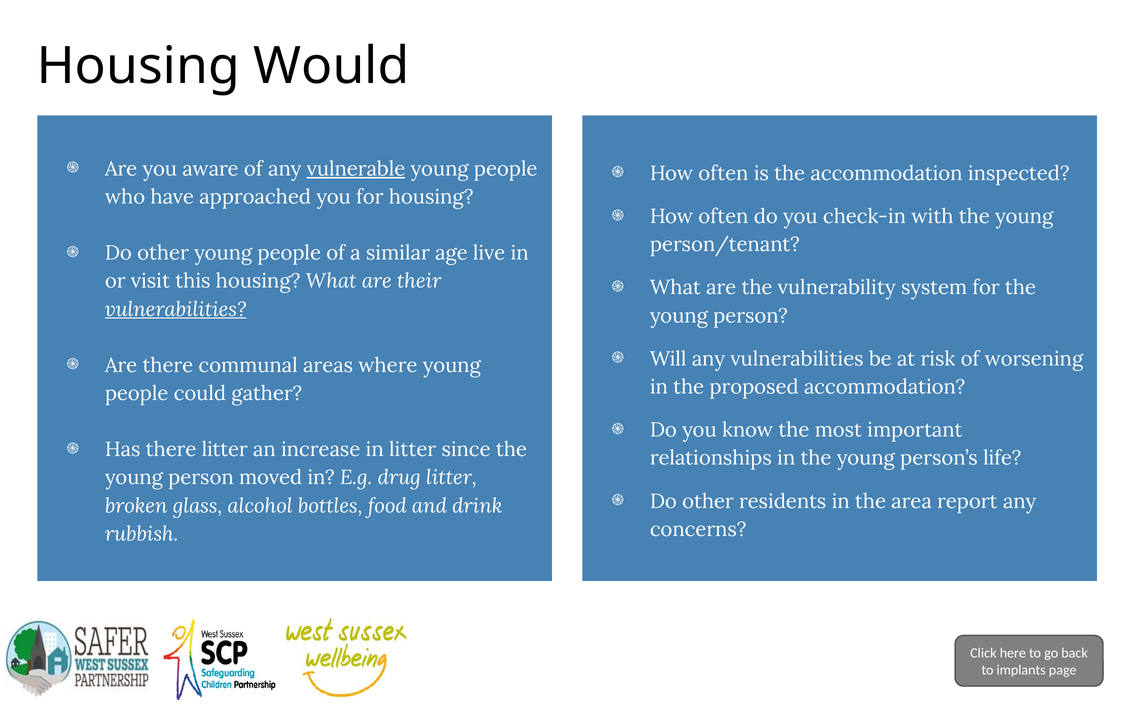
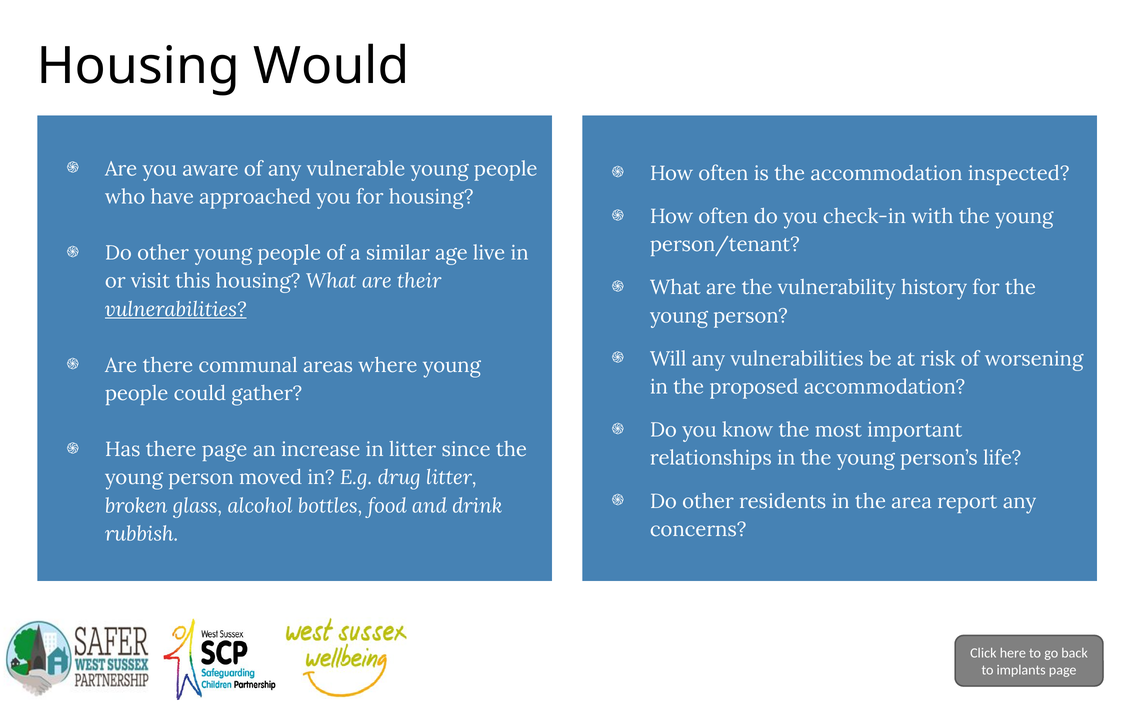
vulnerable underline: present -> none
system: system -> history
there litter: litter -> page
